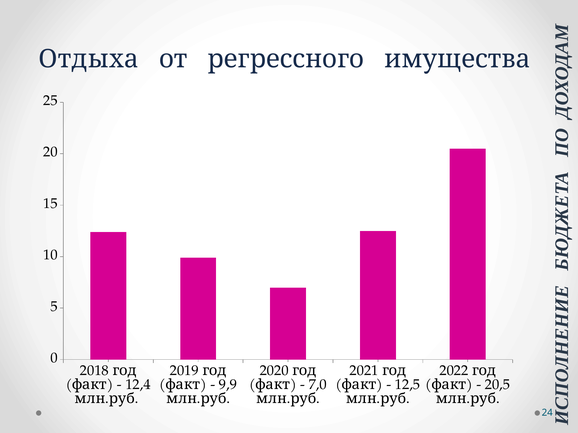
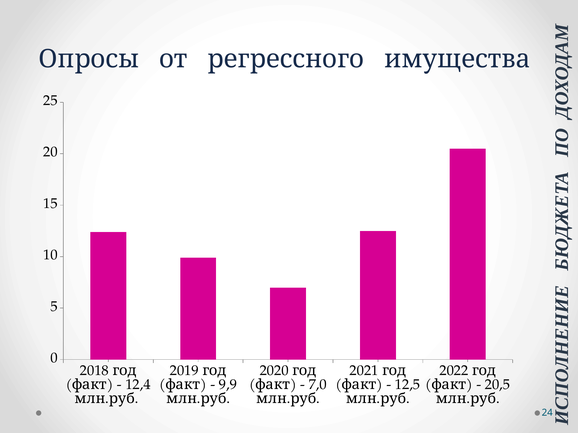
Отдыха: Отдыха -> Опросы
